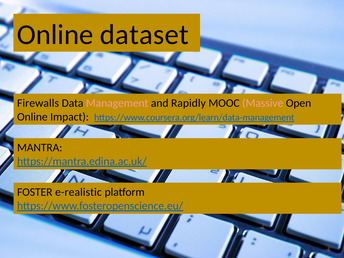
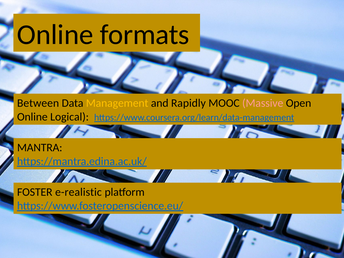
dataset: dataset -> formats
Firewalls: Firewalls -> Between
Management colour: pink -> yellow
Impact: Impact -> Logical
